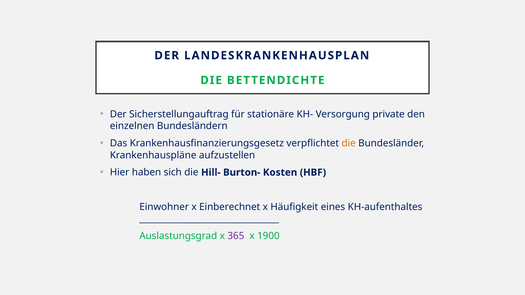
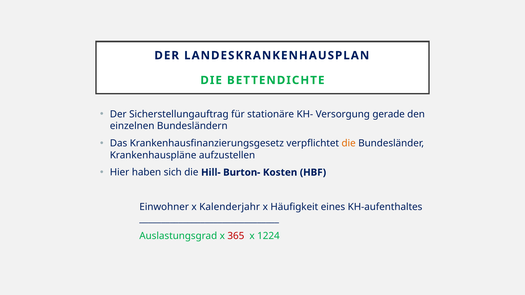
private: private -> gerade
Einberechnet: Einberechnet -> Kalenderjahr
365 colour: purple -> red
1900: 1900 -> 1224
